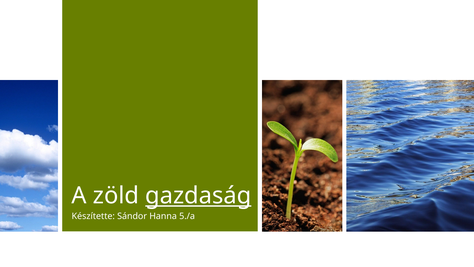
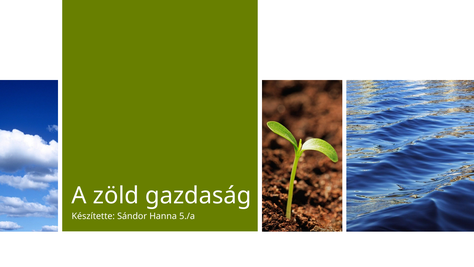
gazdaság underline: present -> none
